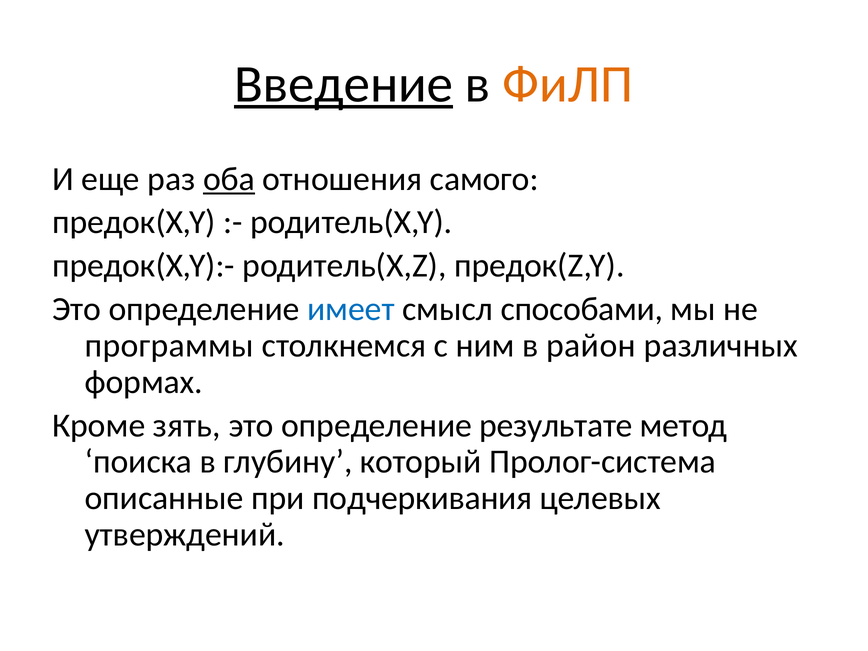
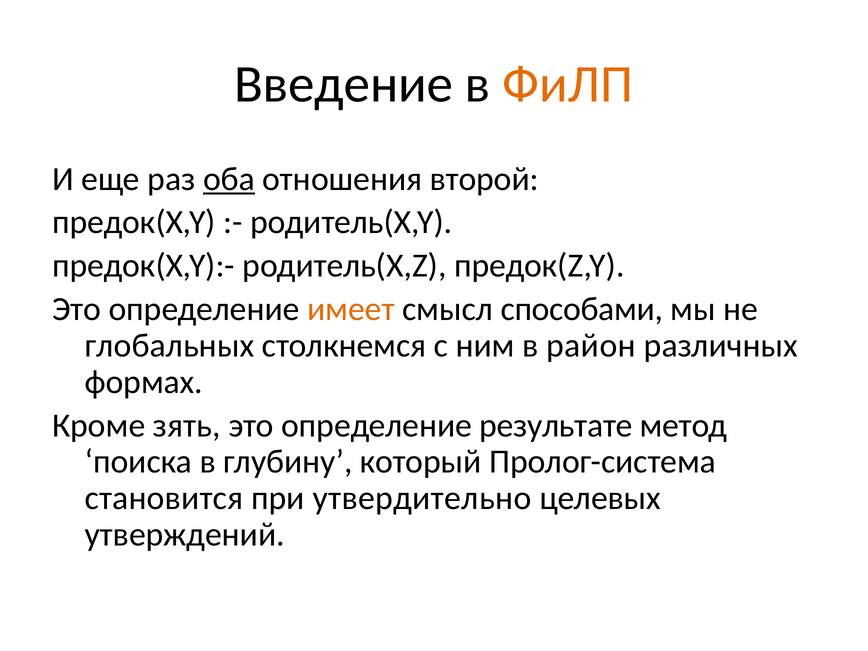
Введение underline: present -> none
самого: самого -> второй
имеет colour: blue -> orange
программы: программы -> глобальных
описанные: описанные -> становится
подчеркивания: подчеркивания -> утвердительно
